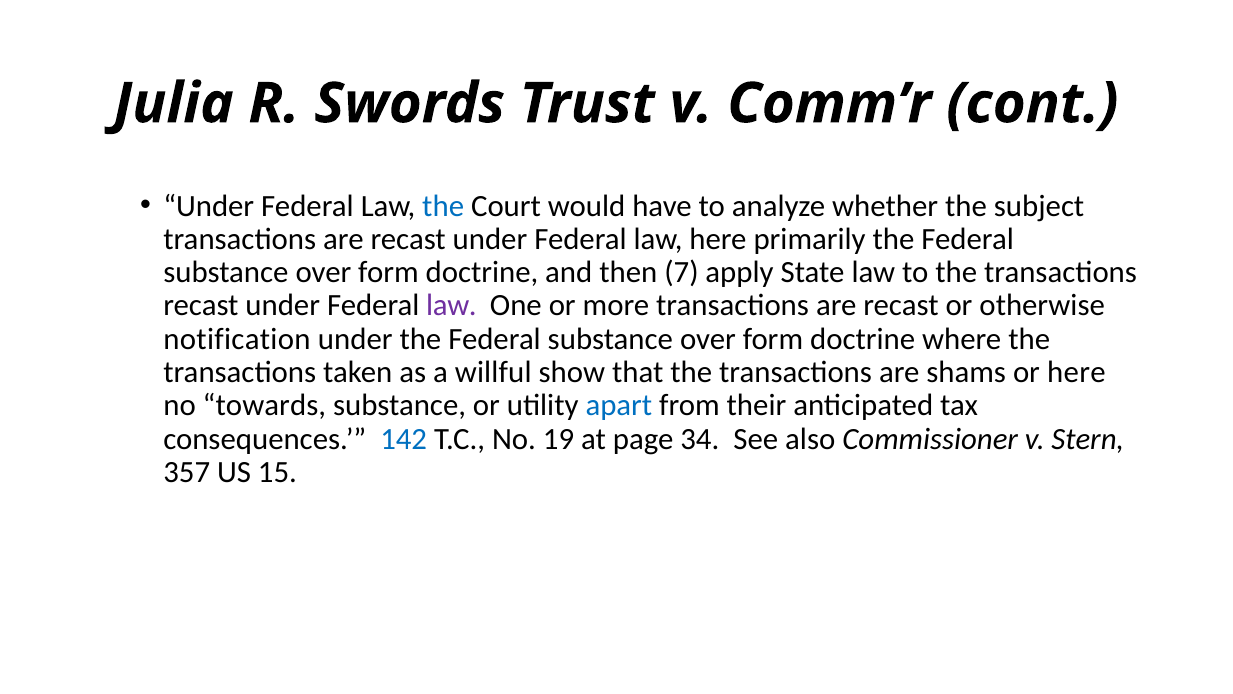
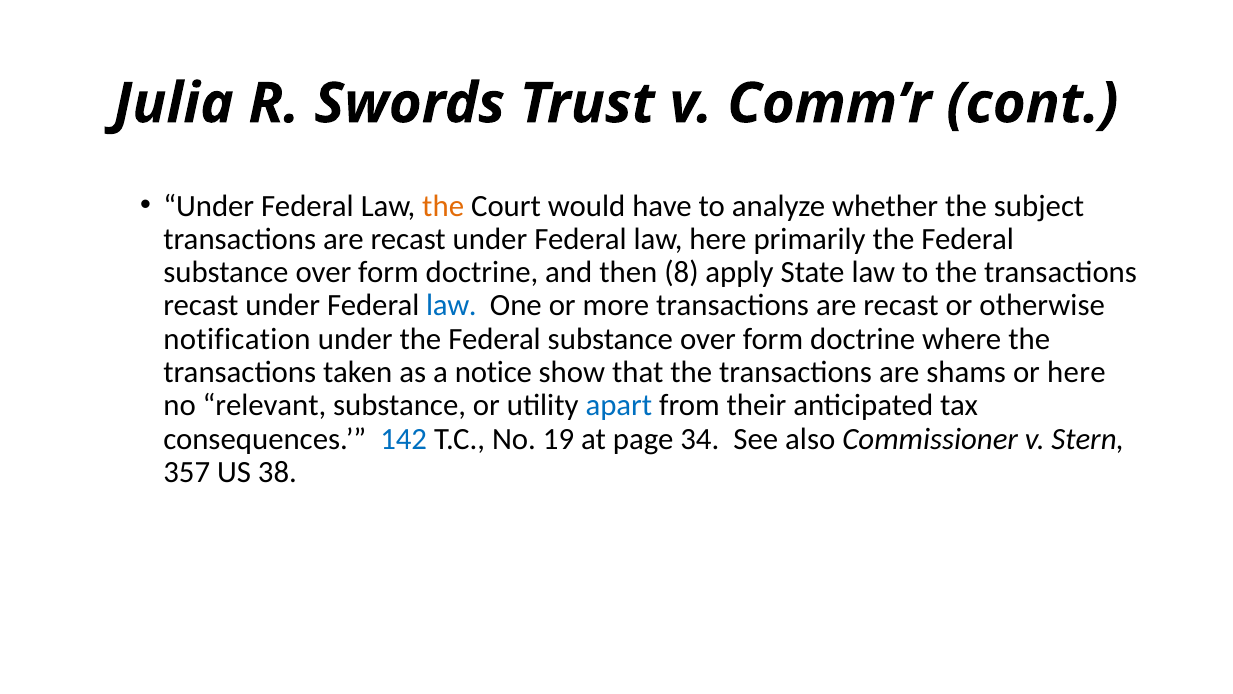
the at (443, 206) colour: blue -> orange
7: 7 -> 8
law at (451, 306) colour: purple -> blue
willful: willful -> notice
towards: towards -> relevant
15: 15 -> 38
